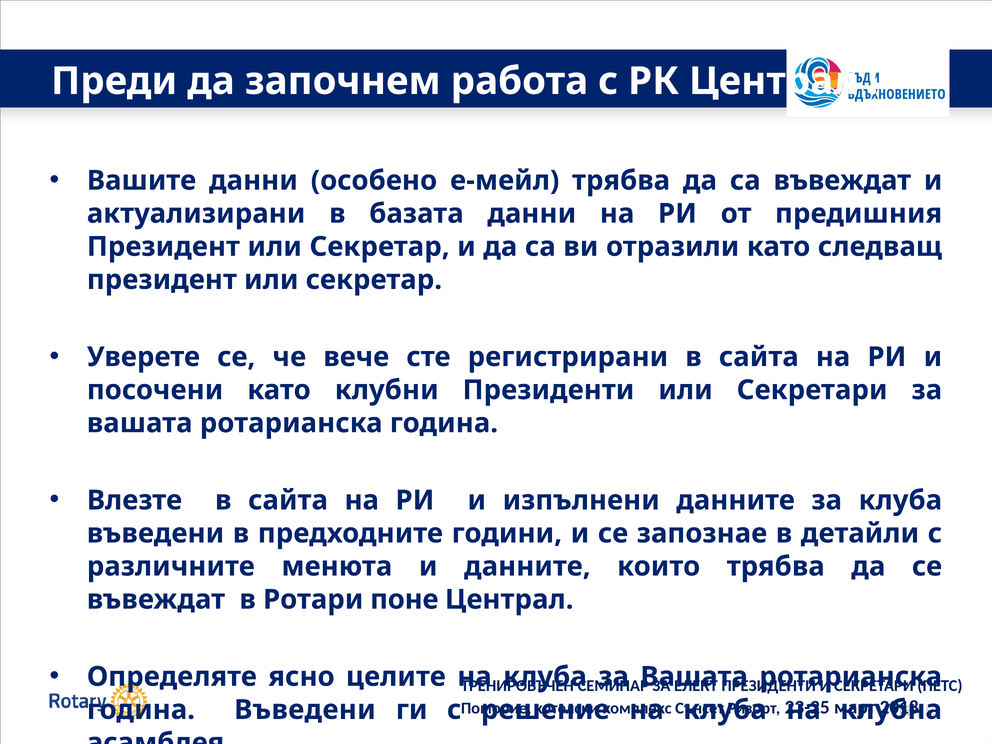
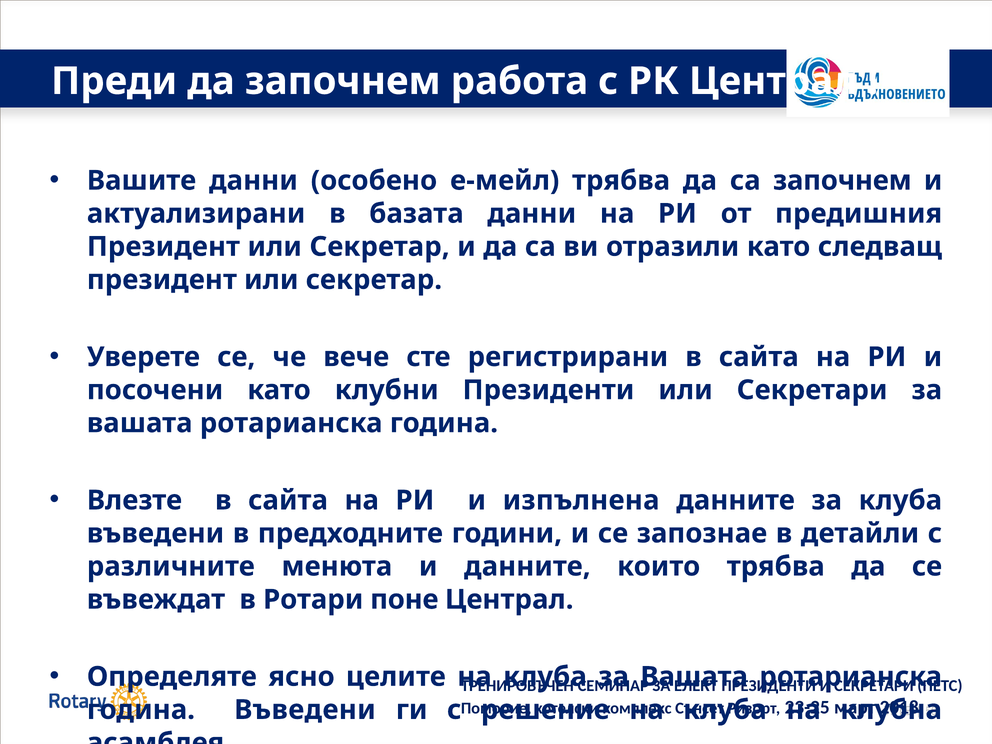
са въвеждат: въвеждат -> започнем
изпълнени: изпълнени -> изпълнена
